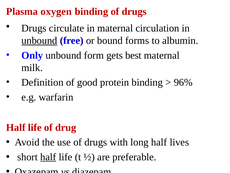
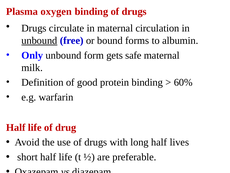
best: best -> safe
96%: 96% -> 60%
half at (48, 157) underline: present -> none
